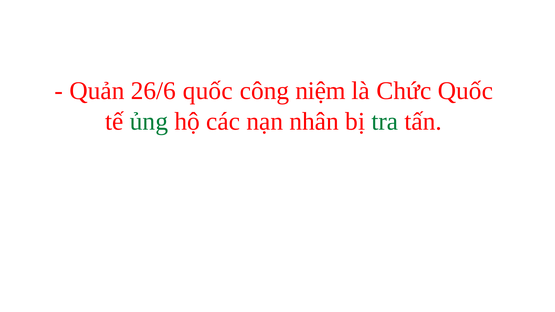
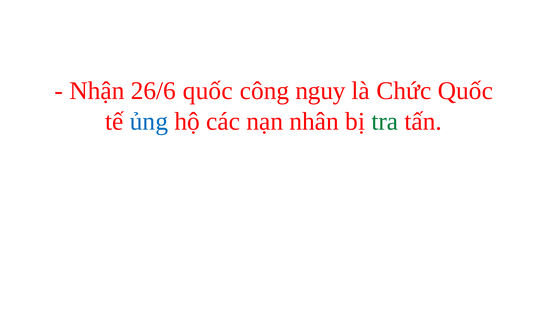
Quản: Quản -> Nhận
niệm: niệm -> nguy
ủng colour: green -> blue
